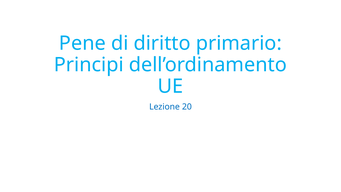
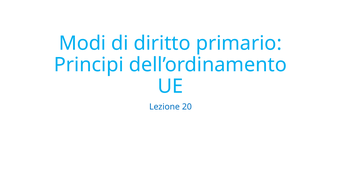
Pene: Pene -> Modi
